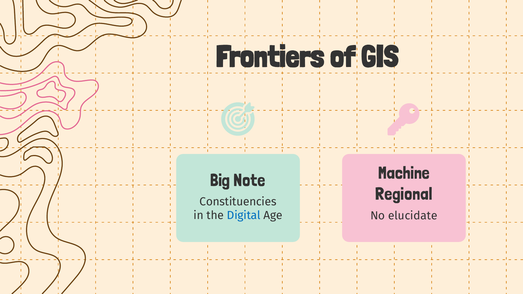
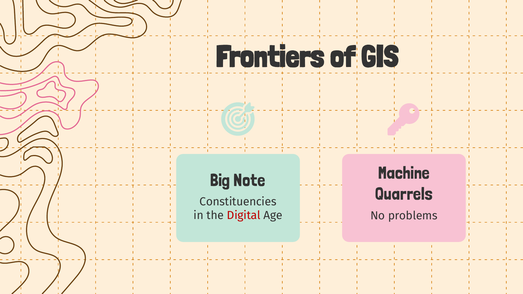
Regional: Regional -> Quarrels
Digital colour: blue -> red
elucidate: elucidate -> problems
